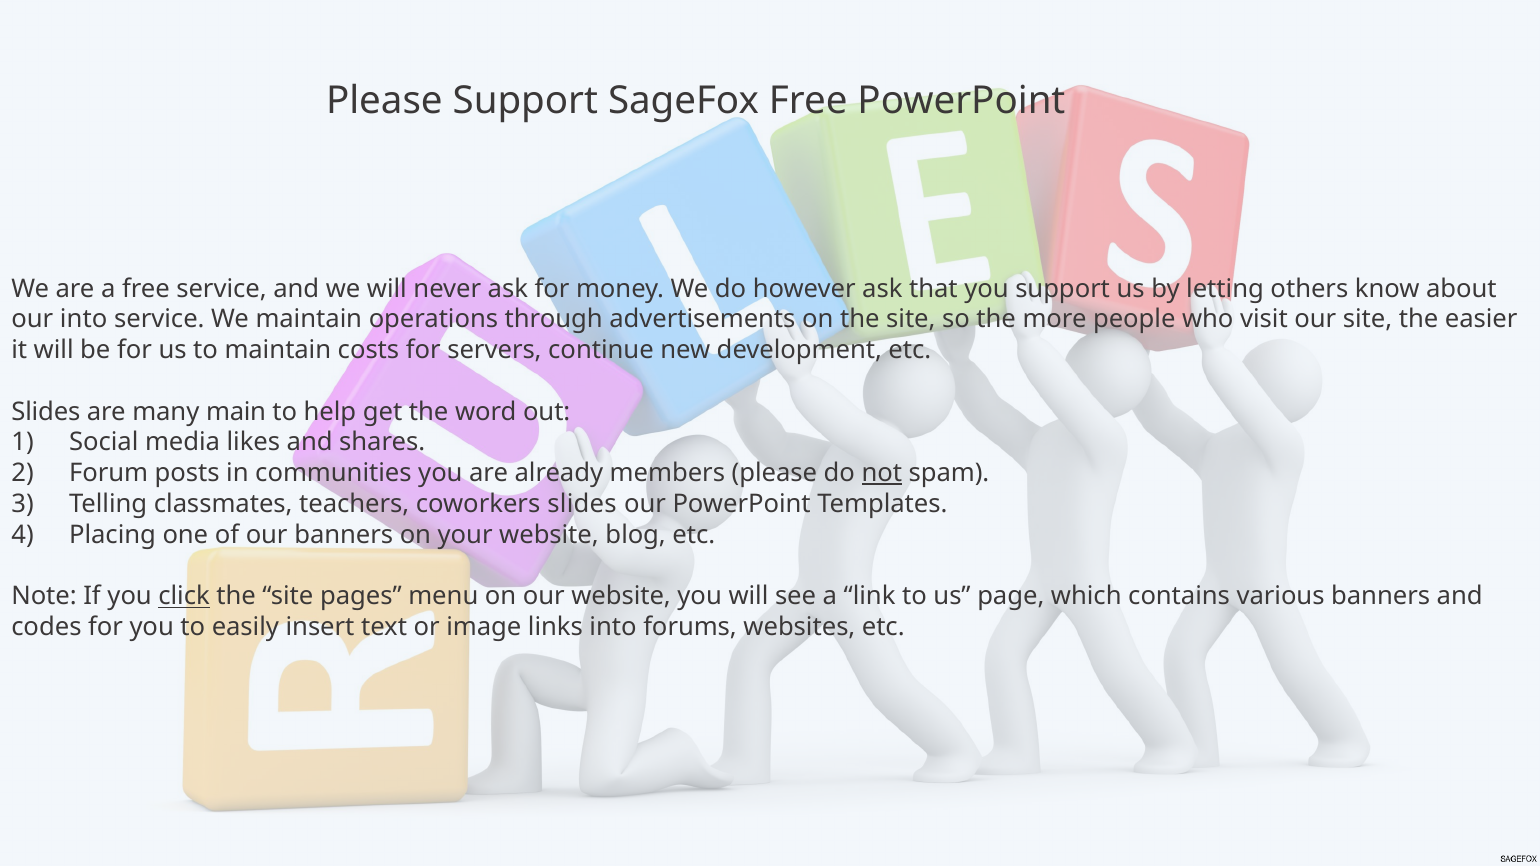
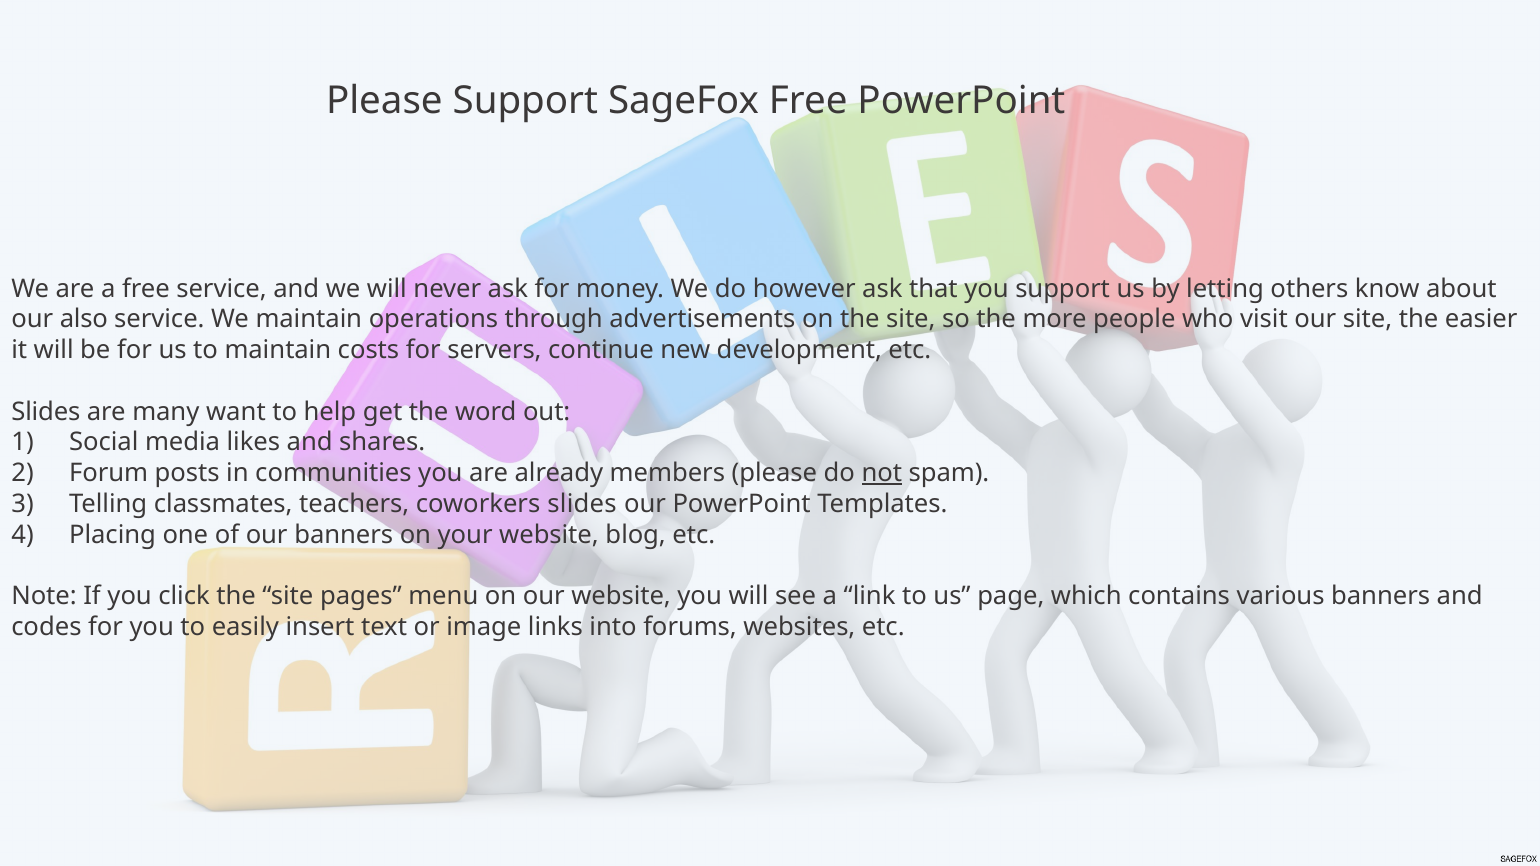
our into: into -> also
main: main -> want
click underline: present -> none
